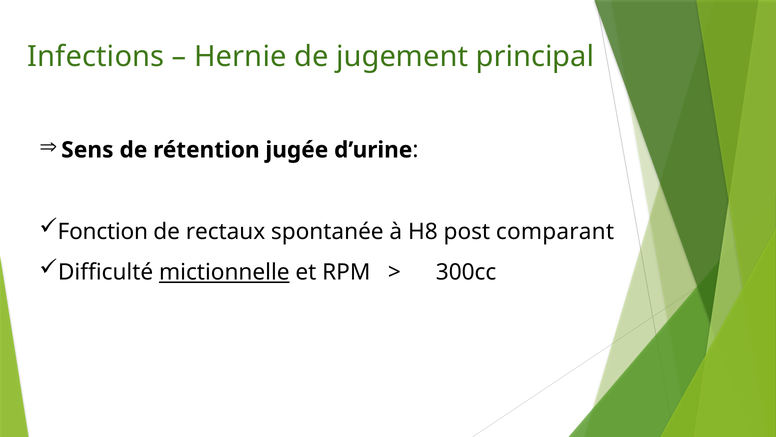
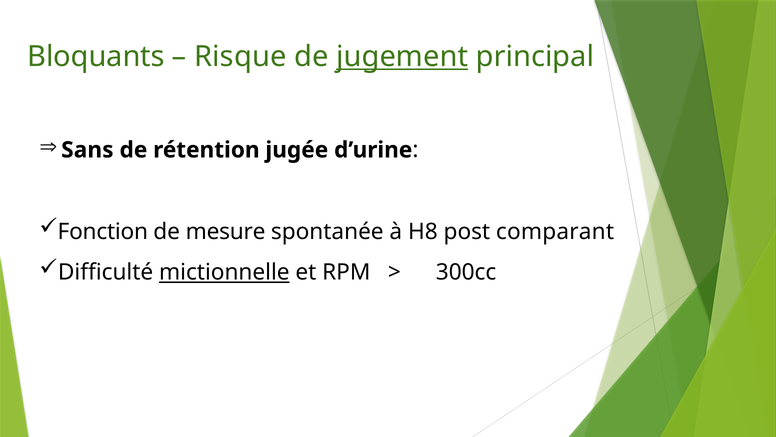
Infections: Infections -> Bloquants
Hernie: Hernie -> Risque
jugement underline: none -> present
Sens: Sens -> Sans
rectaux: rectaux -> mesure
